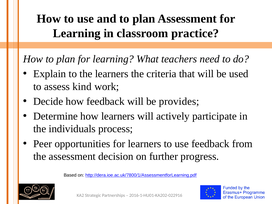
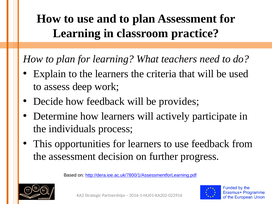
kind: kind -> deep
Peer: Peer -> This
